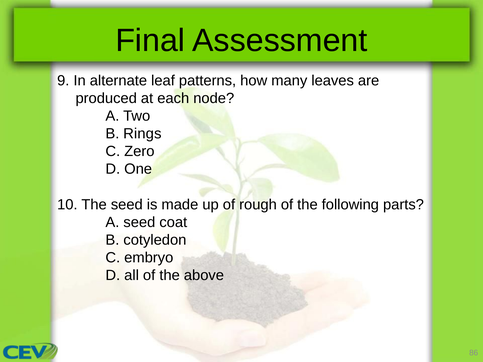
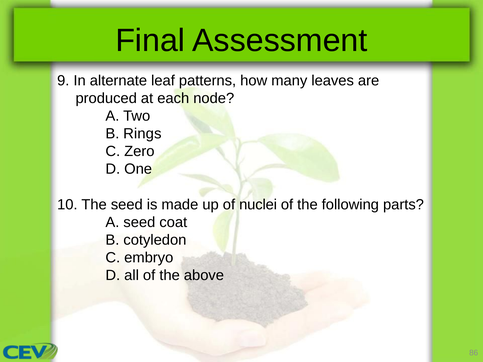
rough: rough -> nuclei
